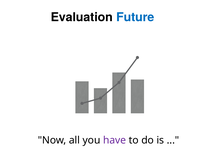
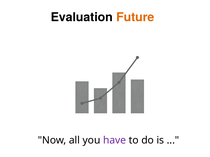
Future colour: blue -> orange
